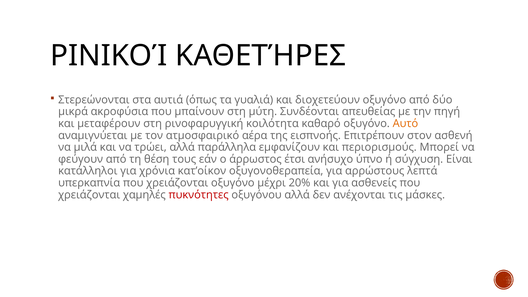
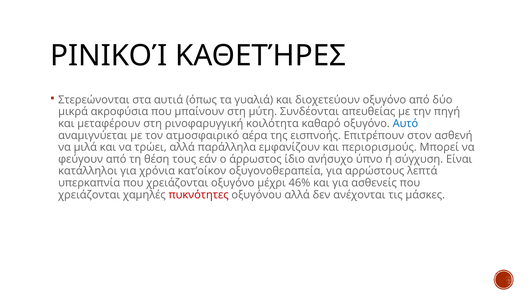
Αυτό colour: orange -> blue
έτσι: έτσι -> ίδιο
20%: 20% -> 46%
